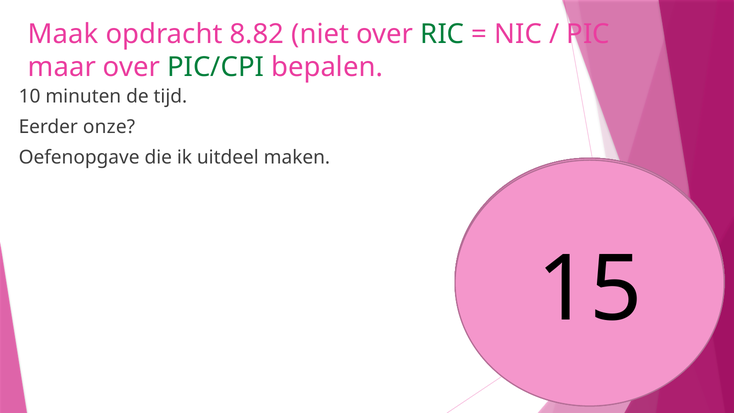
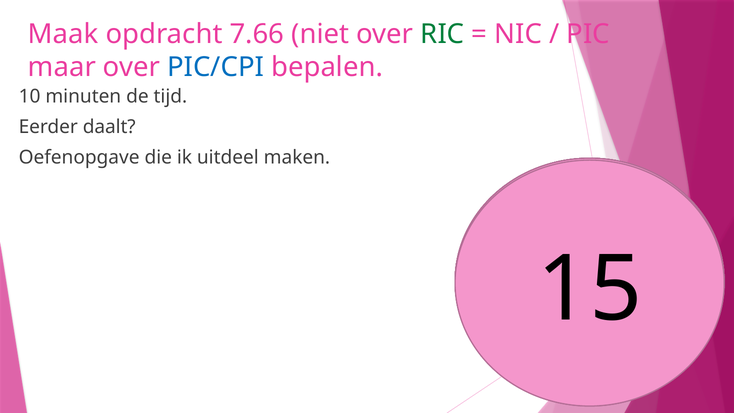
8.82: 8.82 -> 7.66
PIC/CPI colour: green -> blue
onze: onze -> daalt
